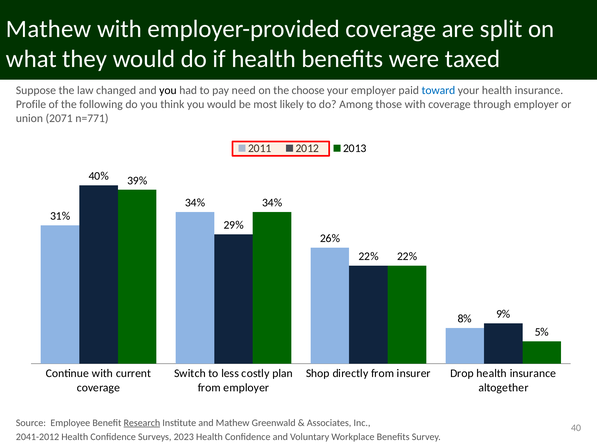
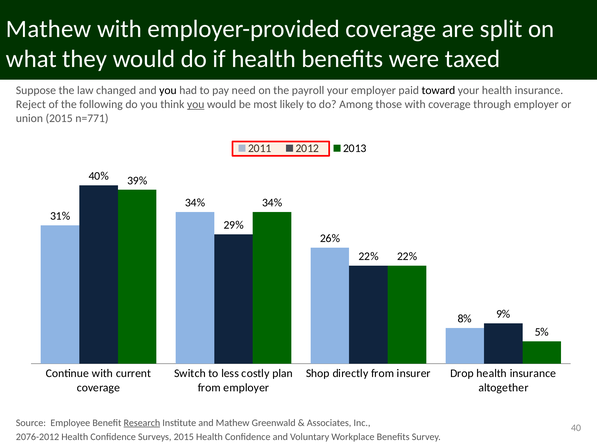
choose: choose -> payroll
toward colour: blue -> black
Profile: Profile -> Reject
you at (196, 104) underline: none -> present
union 2071: 2071 -> 2015
2041-2012: 2041-2012 -> 2076-2012
Surveys 2023: 2023 -> 2015
